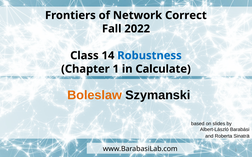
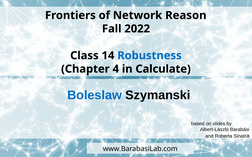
Correct: Correct -> Reason
Chapter 1: 1 -> 4
Boleslaw colour: orange -> blue
